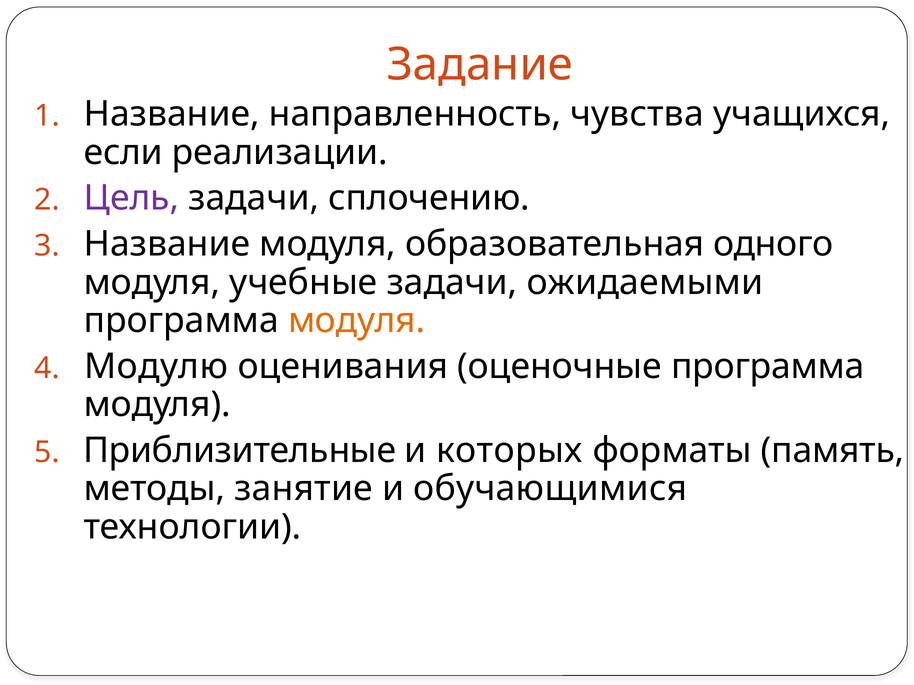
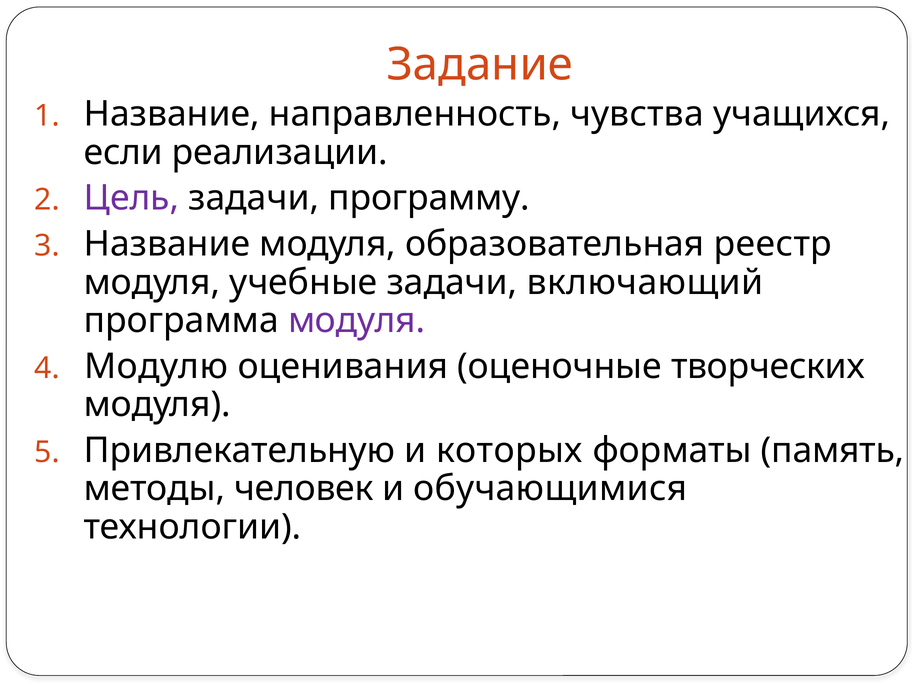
сплочению: сплочению -> программу
одного: одного -> реестр
ожидаемыми: ожидаемыми -> включающий
модуля at (357, 321) colour: orange -> purple
оценочные программа: программа -> творческих
Приблизительные: Приблизительные -> Привлекательную
занятие: занятие -> человек
